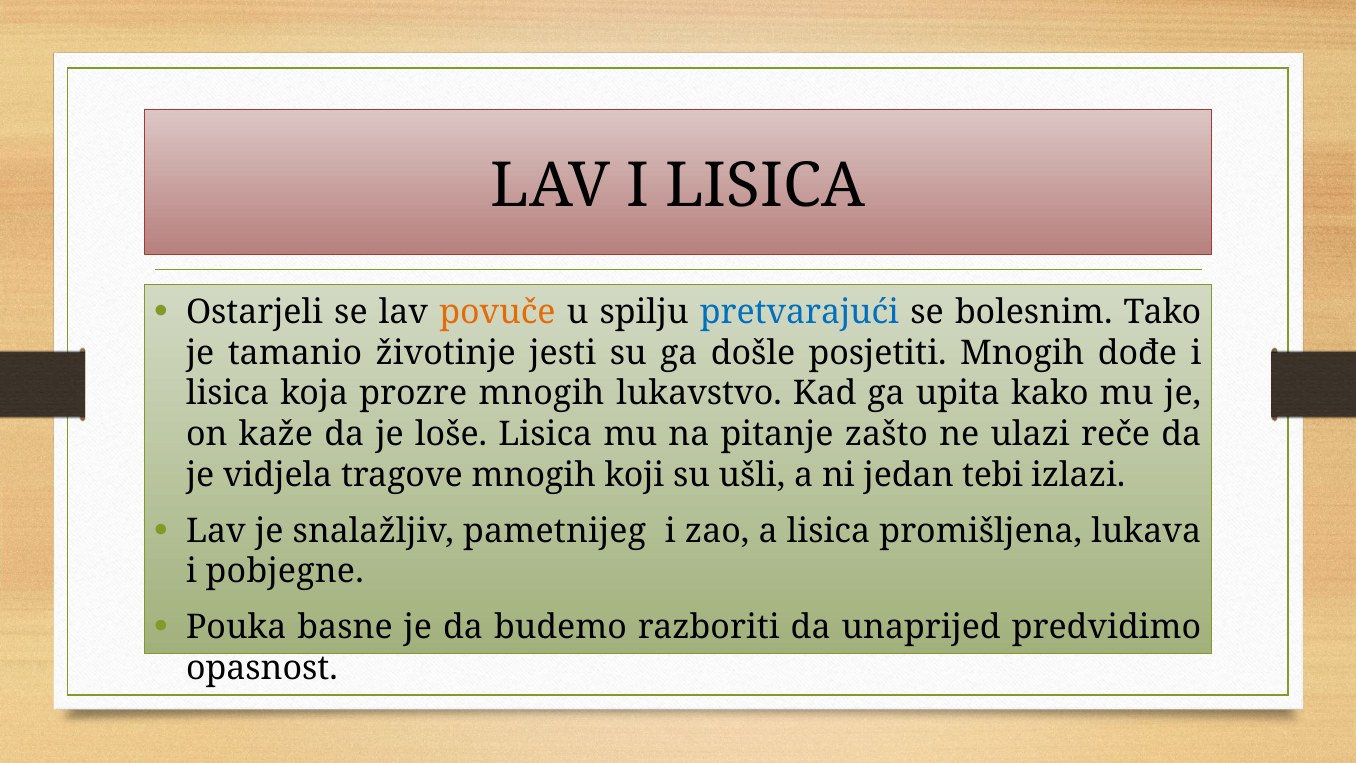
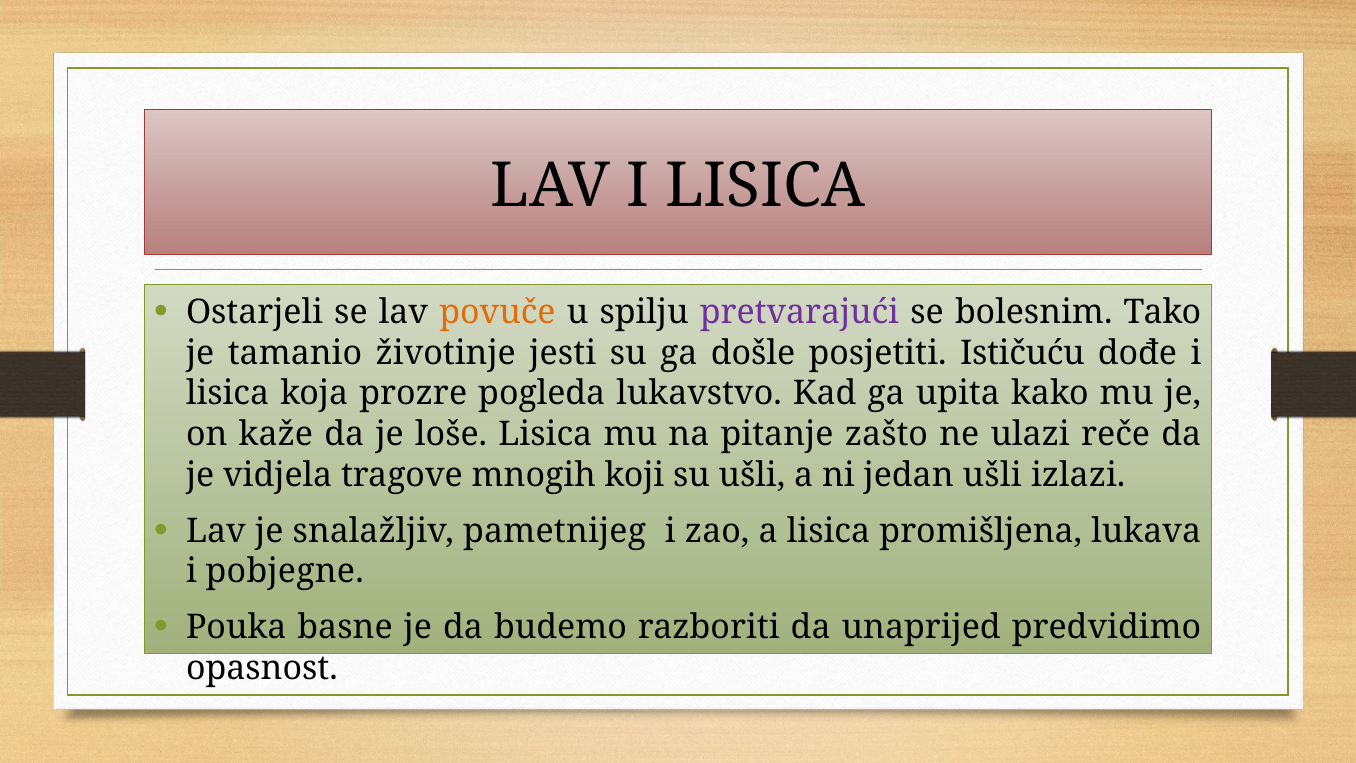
pretvarajući colour: blue -> purple
posjetiti Mnogih: Mnogih -> Ističuću
prozre mnogih: mnogih -> pogleda
jedan tebi: tebi -> ušli
